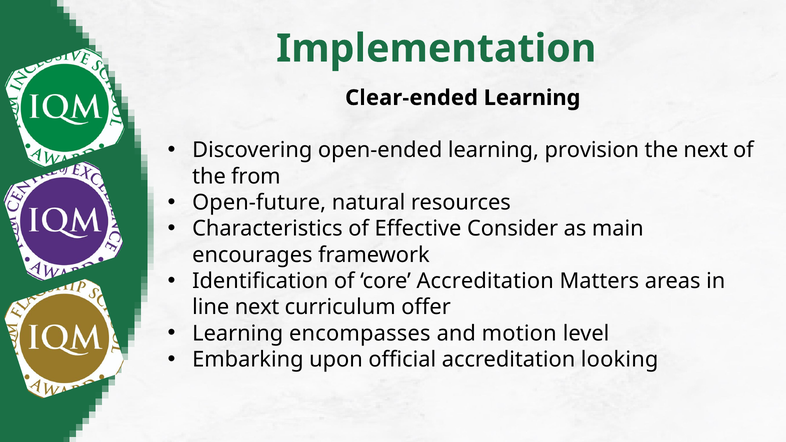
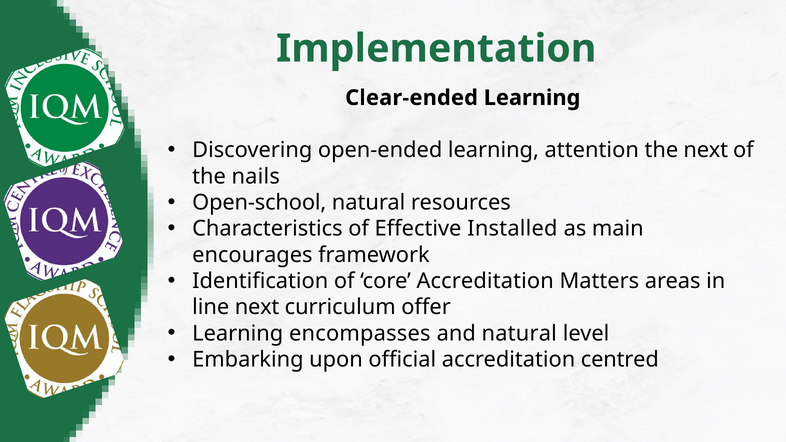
provision: provision -> attention
from: from -> nails
Open-future: Open-future -> Open-school
Consider: Consider -> Installed
and motion: motion -> natural
looking: looking -> centred
